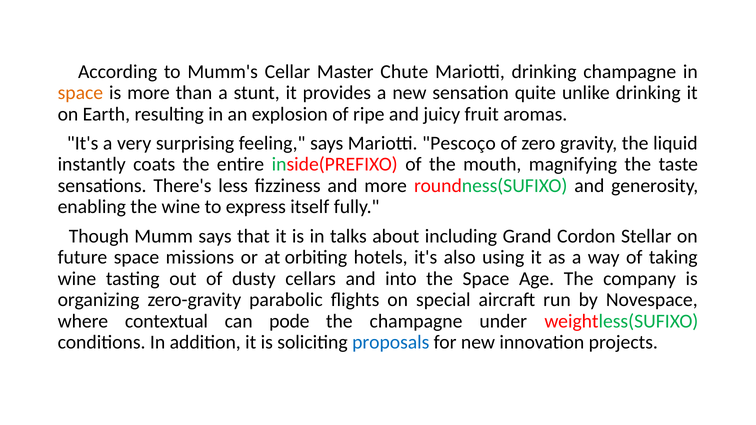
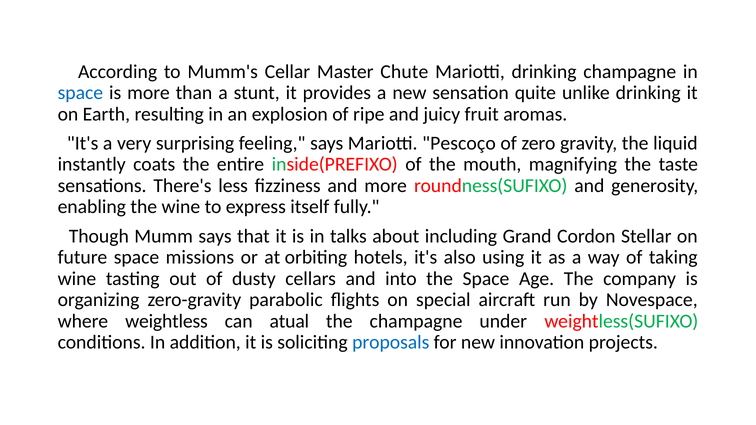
space at (80, 93) colour: orange -> blue
contextual: contextual -> weightless
pode: pode -> atual
